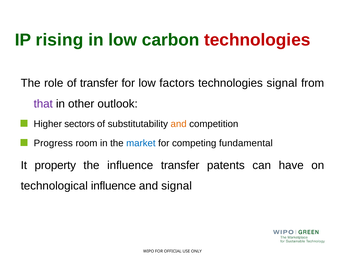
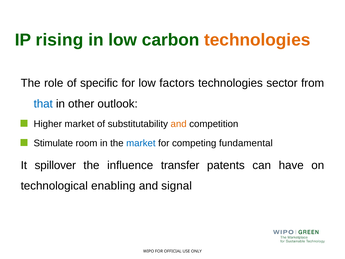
technologies at (257, 40) colour: red -> orange
of transfer: transfer -> specific
technologies signal: signal -> sector
that colour: purple -> blue
Higher sectors: sectors -> market
Progress: Progress -> Stimulate
property: property -> spillover
technological influence: influence -> enabling
